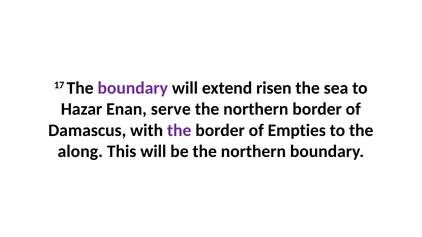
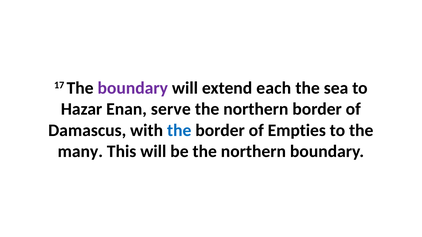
risen: risen -> each
the at (179, 130) colour: purple -> blue
along: along -> many
